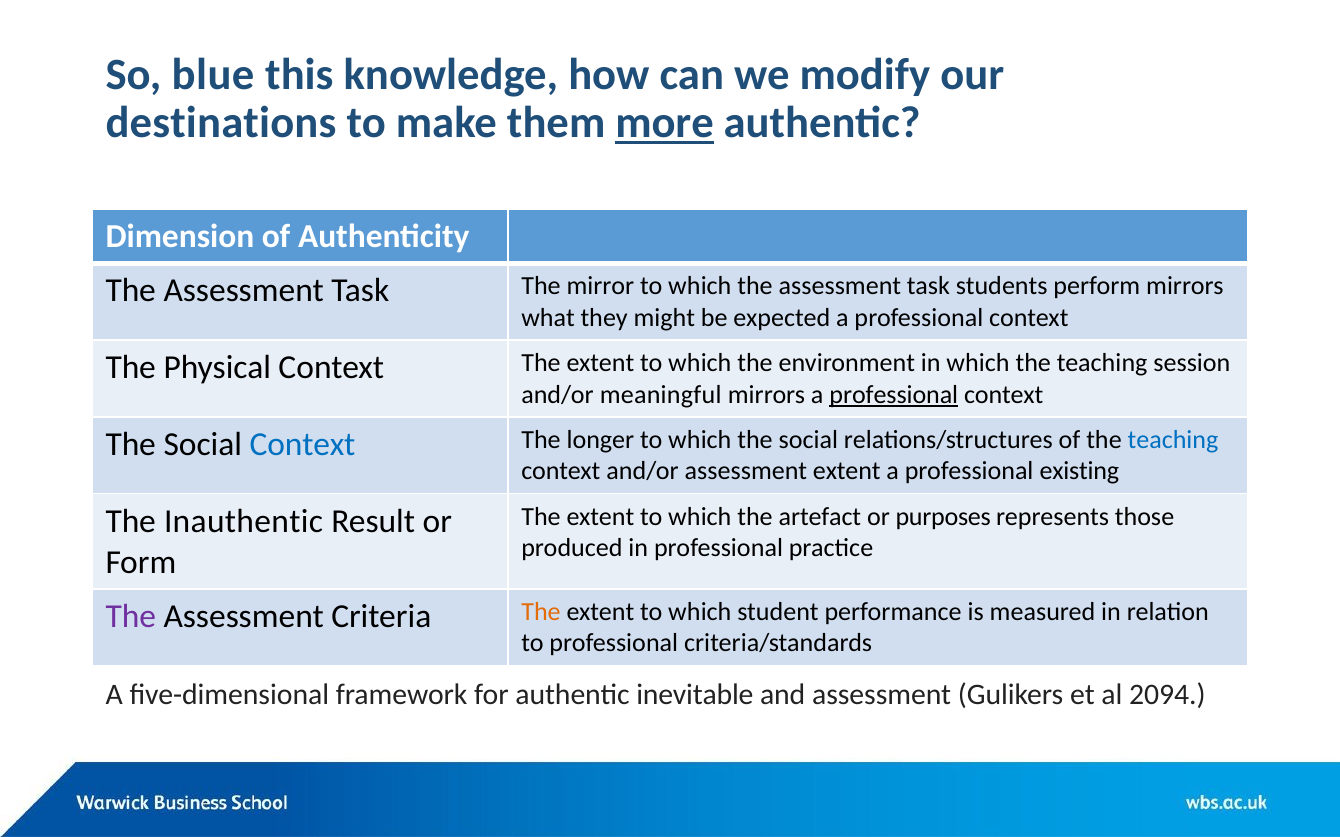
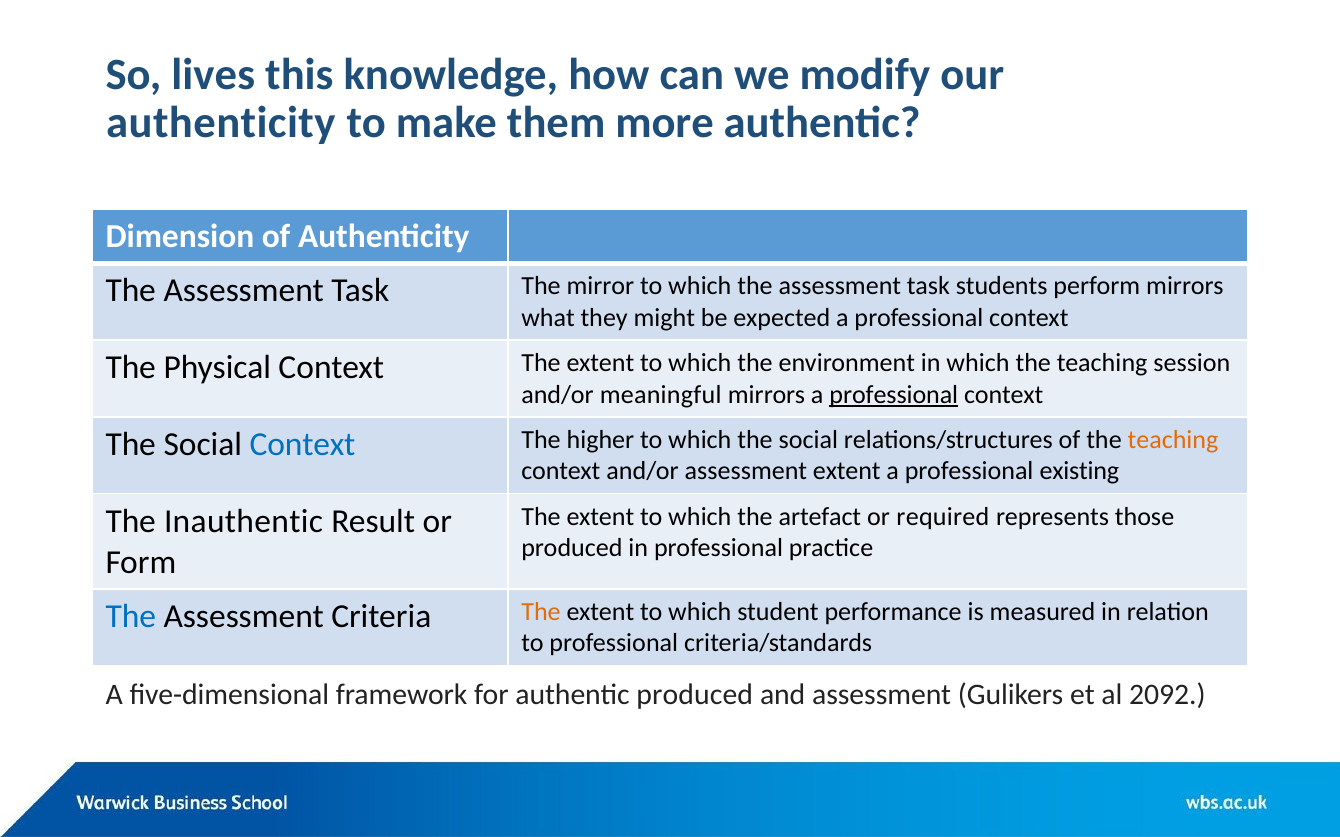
blue: blue -> lives
destinations at (221, 123): destinations -> authenticity
more underline: present -> none
longer: longer -> higher
teaching at (1173, 440) colour: blue -> orange
purposes: purposes -> required
The at (131, 617) colour: purple -> blue
authentic inevitable: inevitable -> produced
2094: 2094 -> 2092
